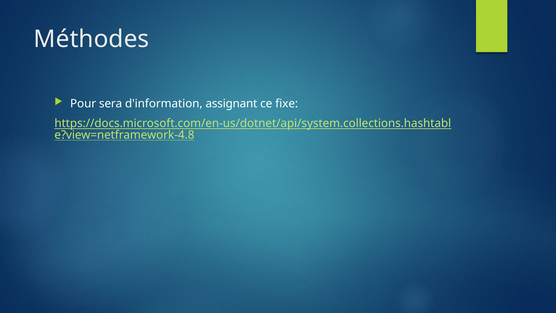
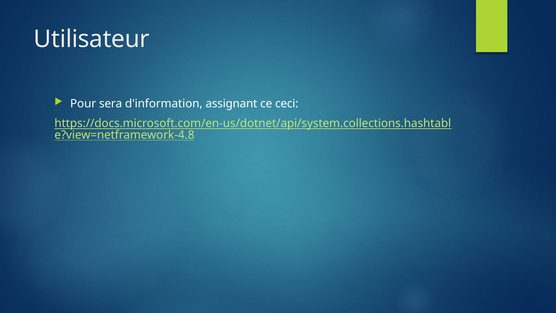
Méthodes: Méthodes -> Utilisateur
fixe: fixe -> ceci
